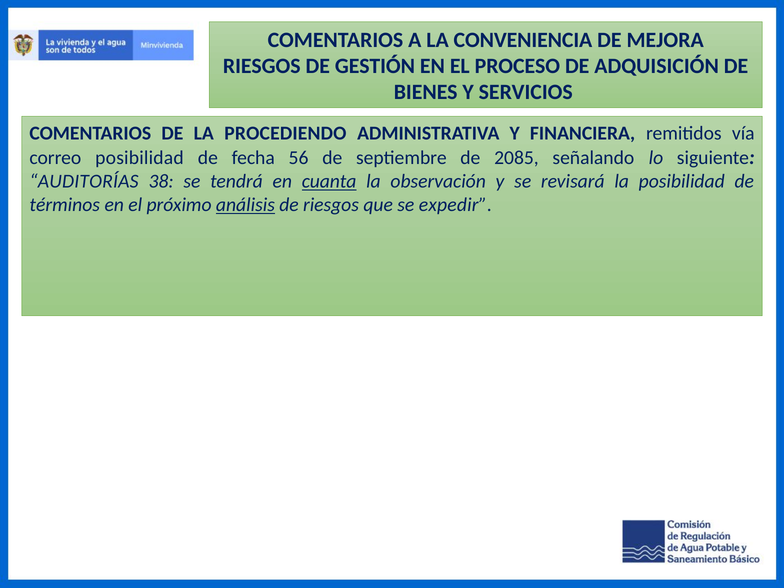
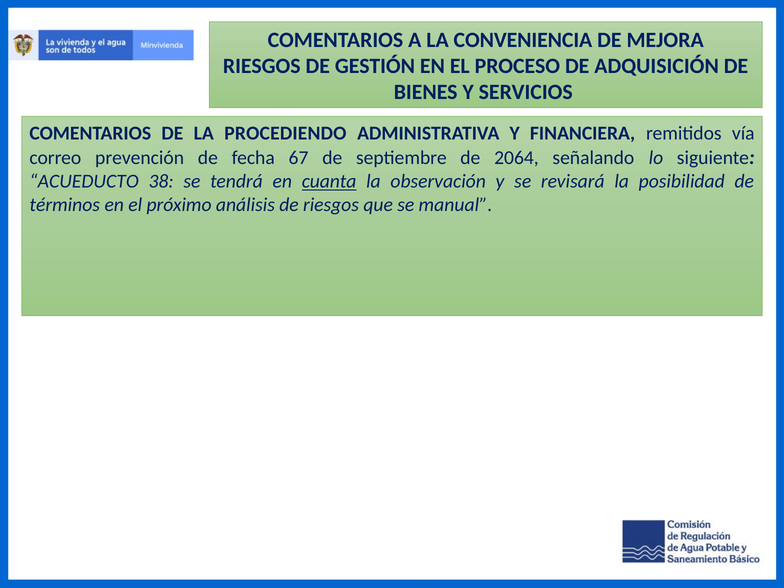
correo posibilidad: posibilidad -> prevención
56: 56 -> 67
2085: 2085 -> 2064
AUDITORÍAS: AUDITORÍAS -> ACUEDUCTO
análisis underline: present -> none
expedir: expedir -> manual
